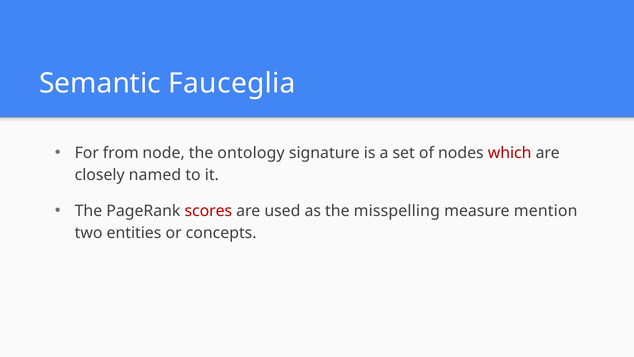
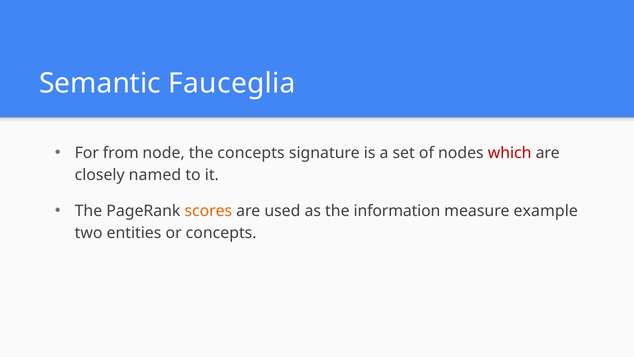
the ontology: ontology -> concepts
scores colour: red -> orange
misspelling: misspelling -> information
mention: mention -> example
